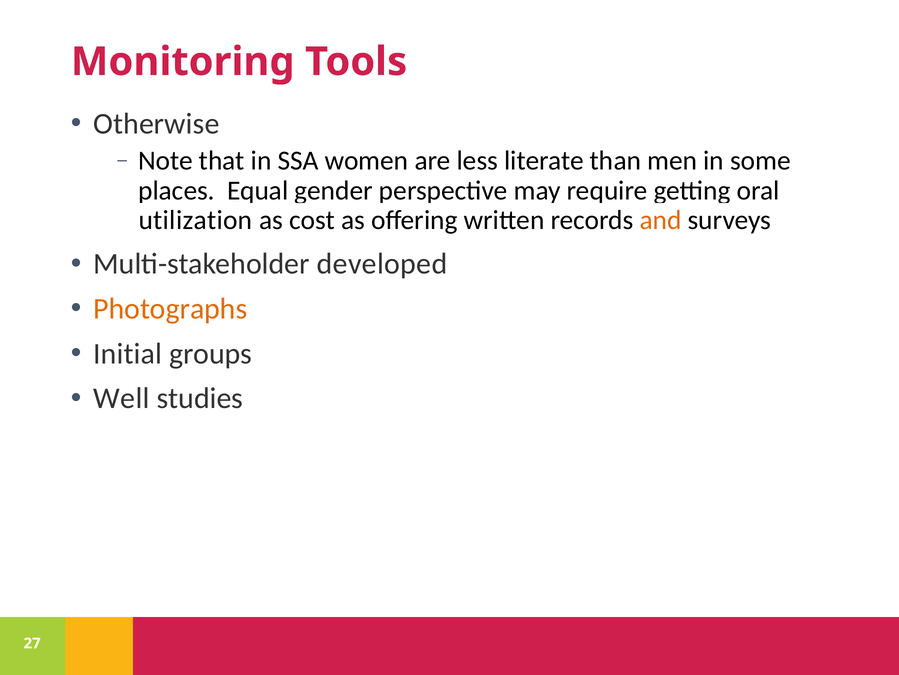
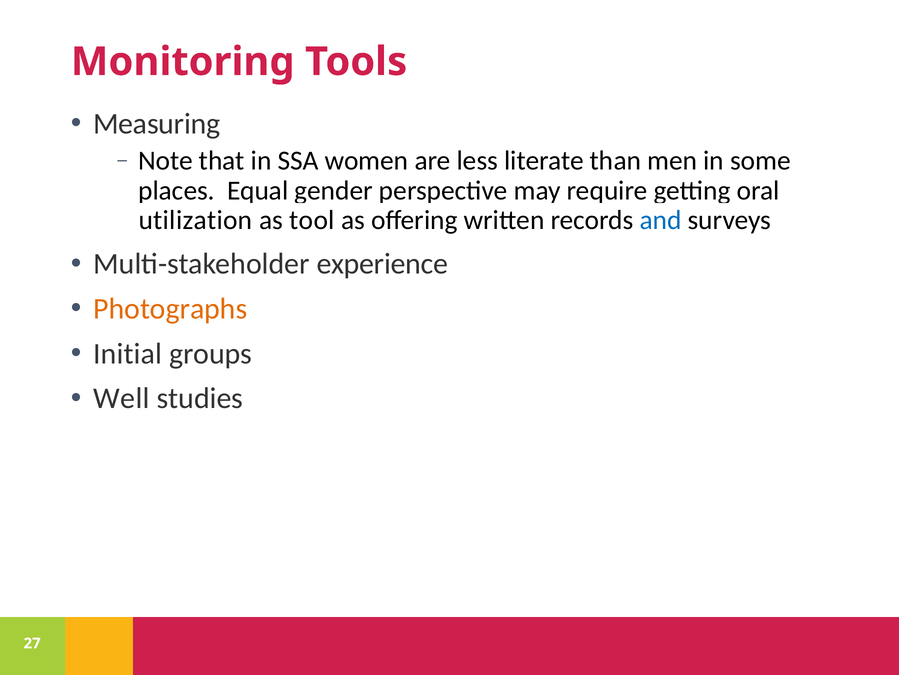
Otherwise: Otherwise -> Measuring
cost: cost -> tool
and colour: orange -> blue
developed: developed -> experience
